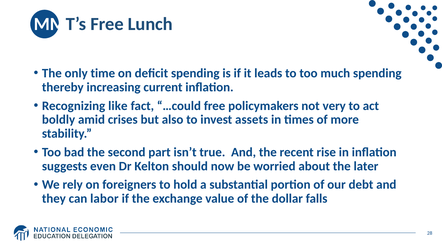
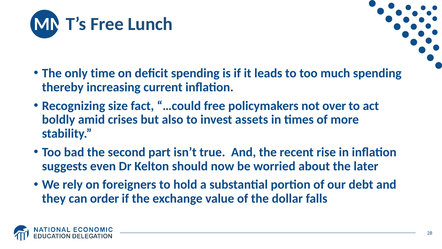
like: like -> size
very: very -> over
labor: labor -> order
